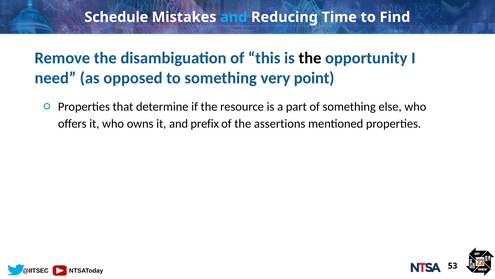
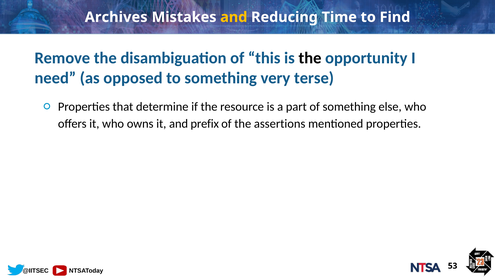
Schedule: Schedule -> Archives
and at (234, 17) colour: light blue -> yellow
point: point -> terse
